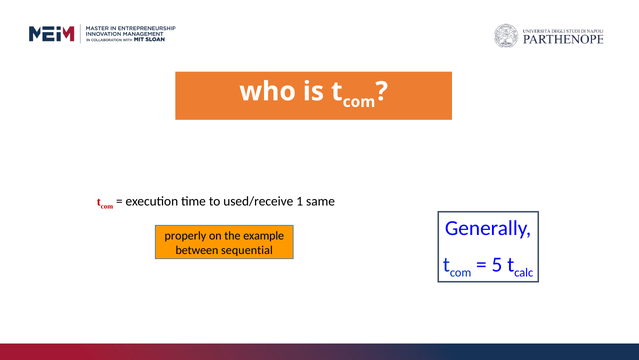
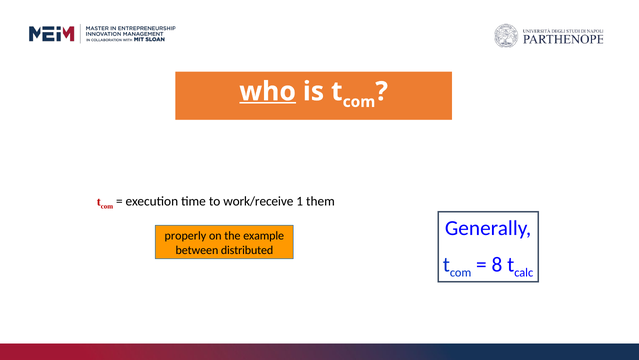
who underline: none -> present
used/receive: used/receive -> work/receive
same: same -> them
sequential: sequential -> distributed
5: 5 -> 8
